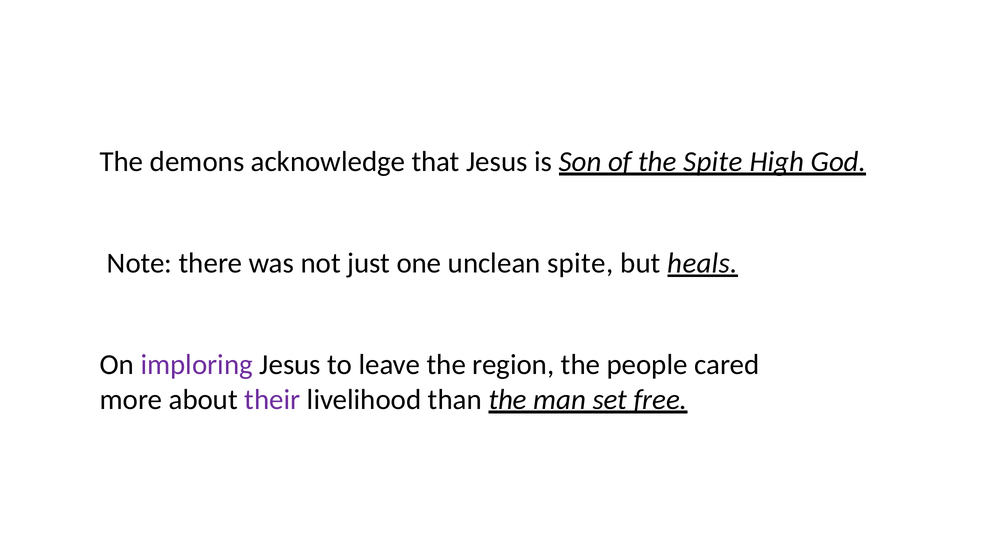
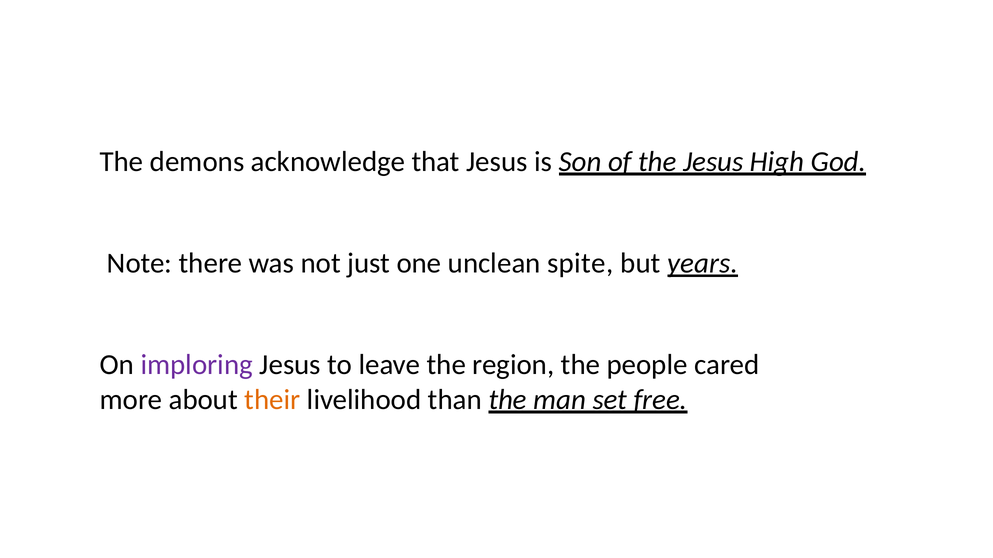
the Spite: Spite -> Jesus
heals: heals -> years
their colour: purple -> orange
